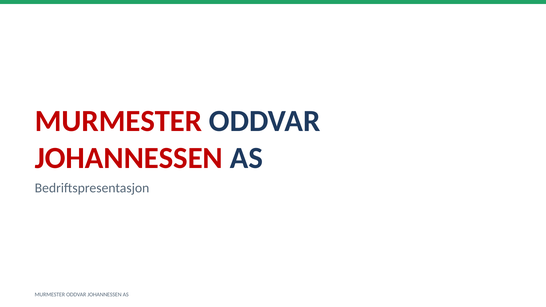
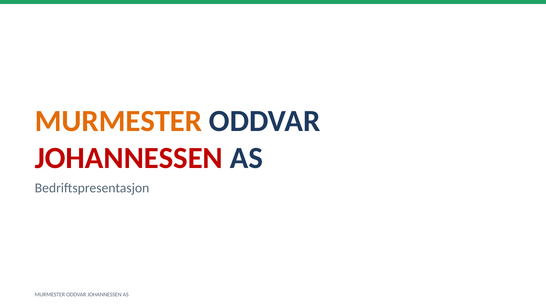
MURMESTER at (118, 121) colour: red -> orange
